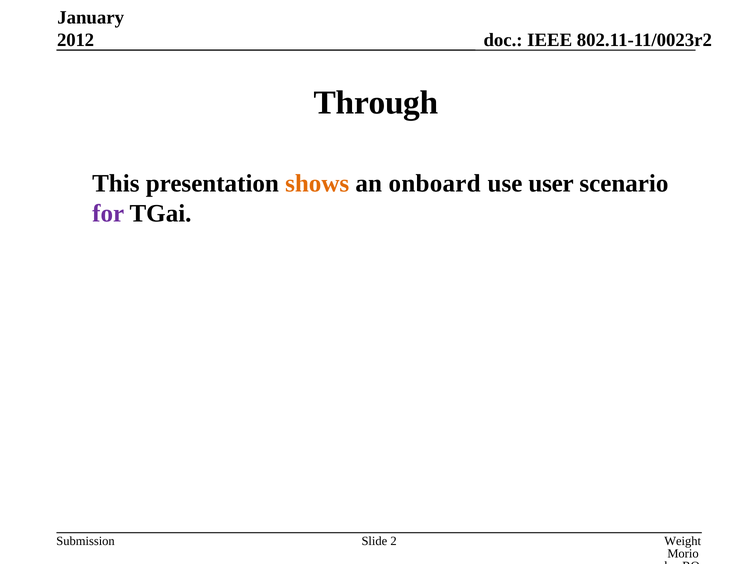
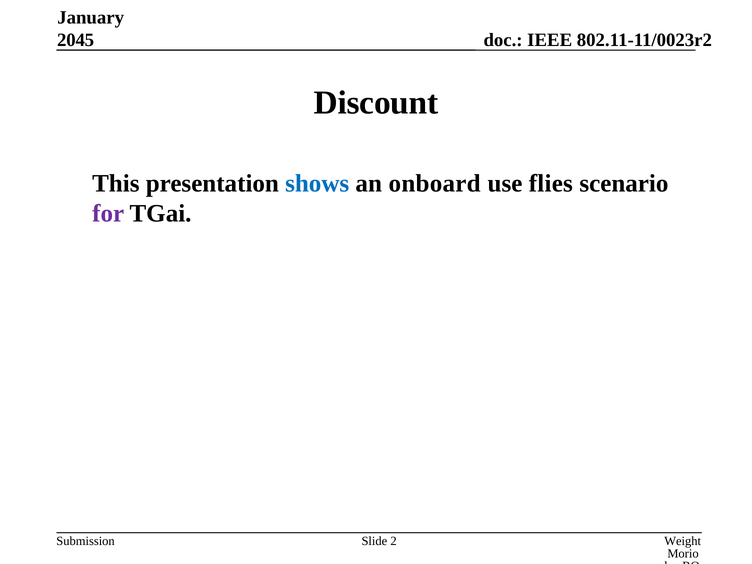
2012: 2012 -> 2045
Through: Through -> Discount
shows colour: orange -> blue
user: user -> flies
